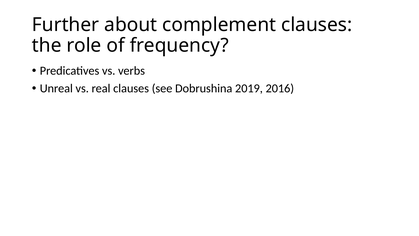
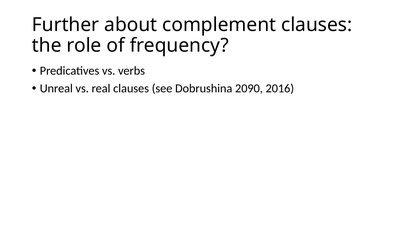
2019: 2019 -> 2090
